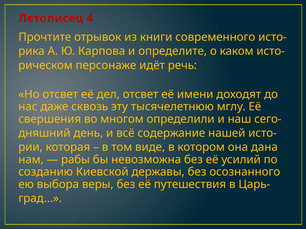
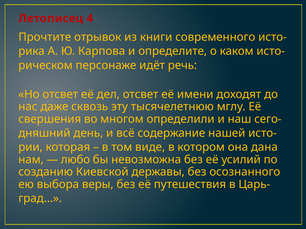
рабы: рабы -> любо
